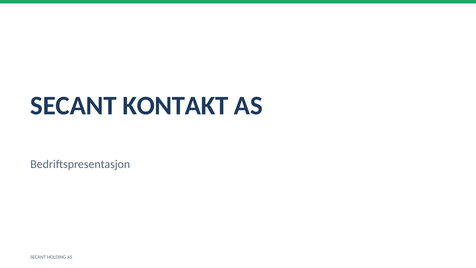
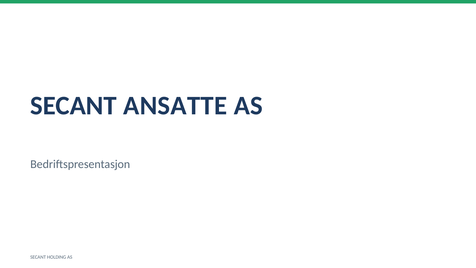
KONTAKT: KONTAKT -> ANSATTE
